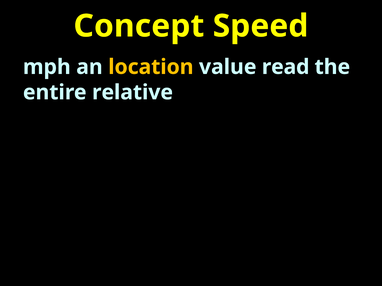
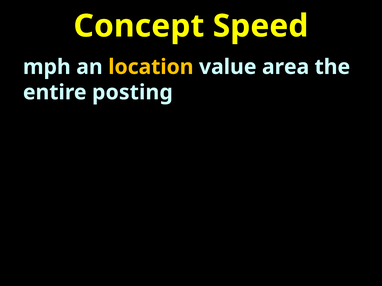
read: read -> area
relative: relative -> posting
